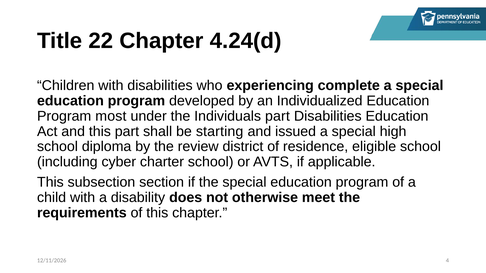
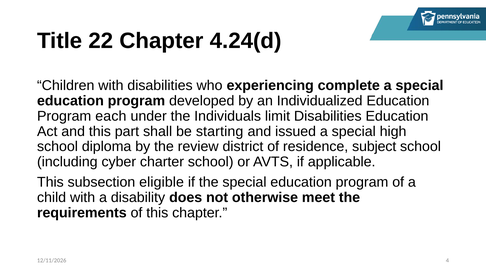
most: most -> each
Individuals part: part -> limit
eligible: eligible -> subject
section: section -> eligible
